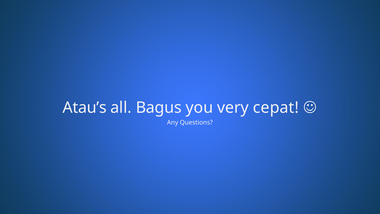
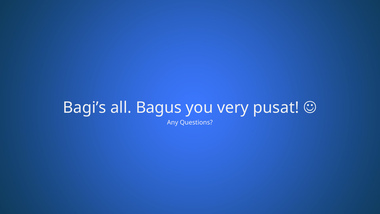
Atau’s: Atau’s -> Bagi’s
cepat: cepat -> pusat
